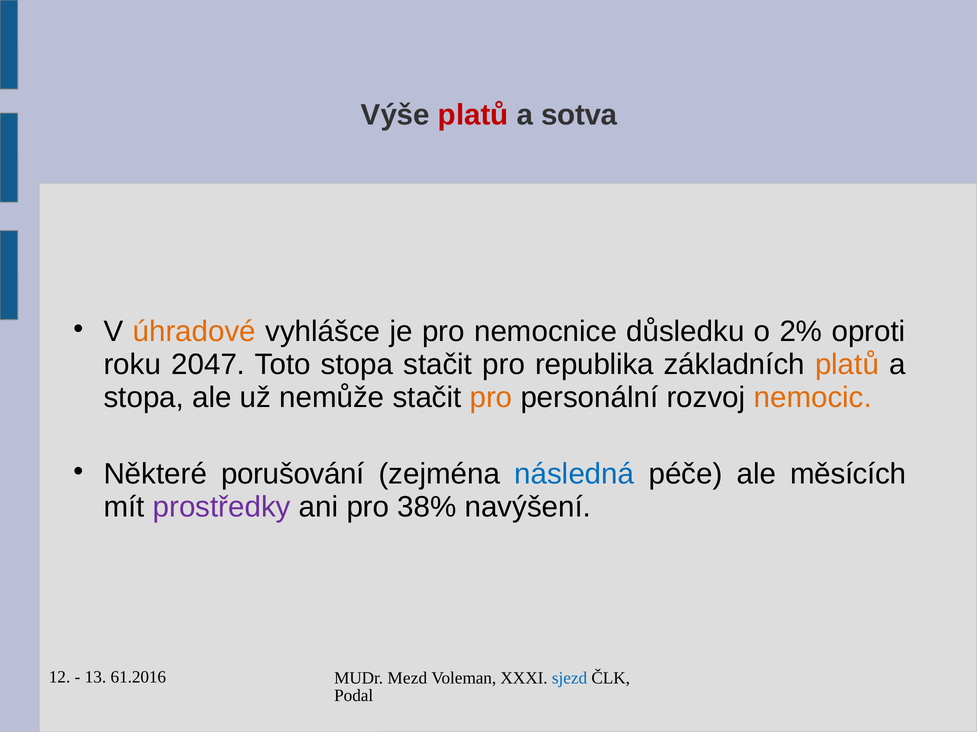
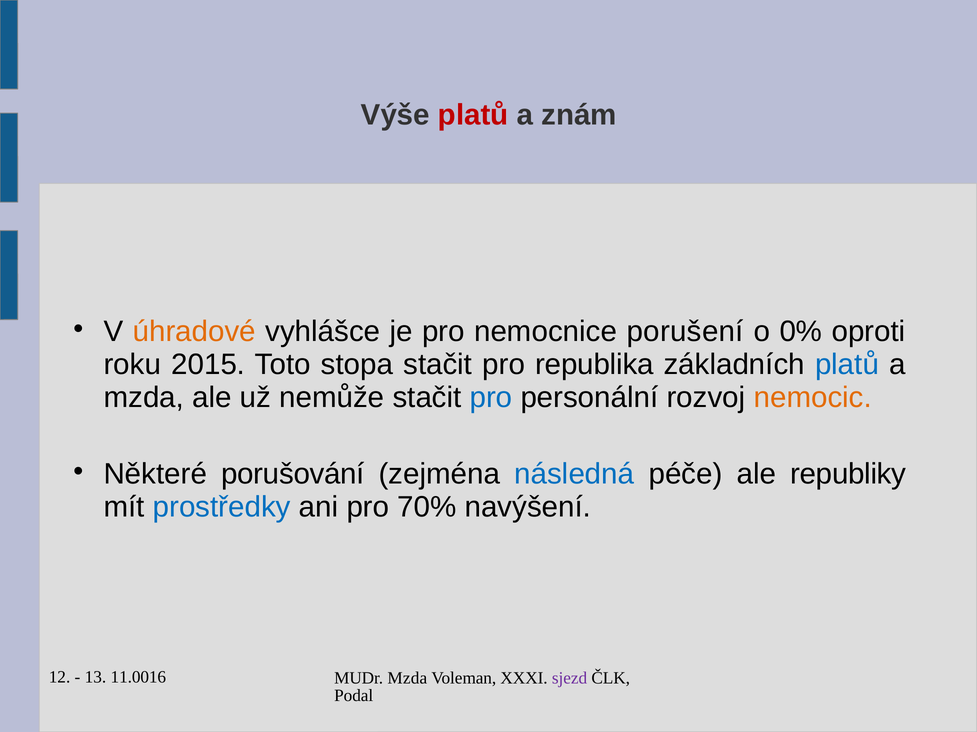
sotva: sotva -> znám
důsledku: důsledku -> porušení
2%: 2% -> 0%
2047: 2047 -> 2015
platů at (847, 365) colour: orange -> blue
stopa at (144, 398): stopa -> mzda
pro at (491, 398) colour: orange -> blue
měsících: měsících -> republiky
prostředky colour: purple -> blue
38%: 38% -> 70%
61.2016: 61.2016 -> 11.0016
MUDr Mezd: Mezd -> Mzda
sjezd colour: blue -> purple
